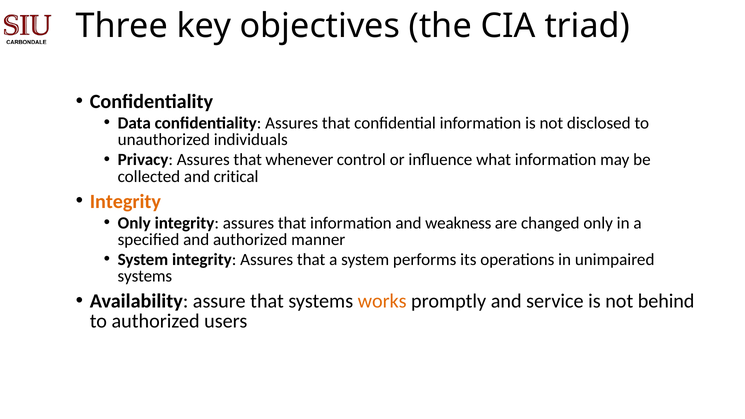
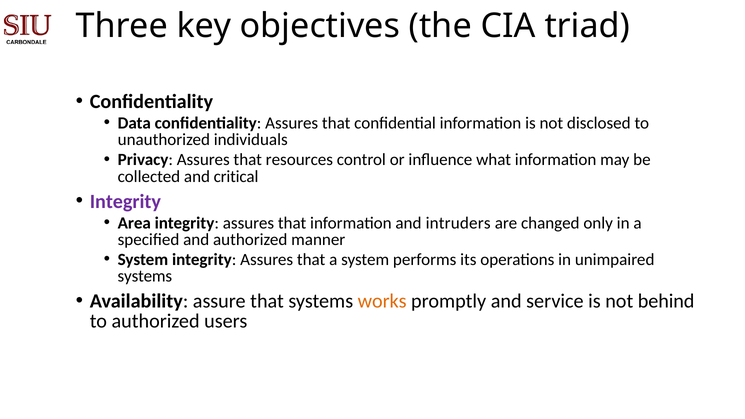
whenever: whenever -> resources
Integrity at (125, 201) colour: orange -> purple
Only at (134, 223): Only -> Area
weakness: weakness -> intruders
